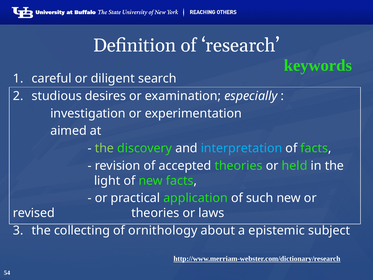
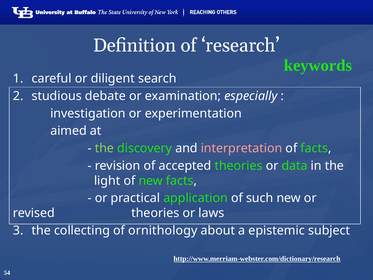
desires: desires -> debate
interpretation colour: light blue -> pink
held: held -> data
